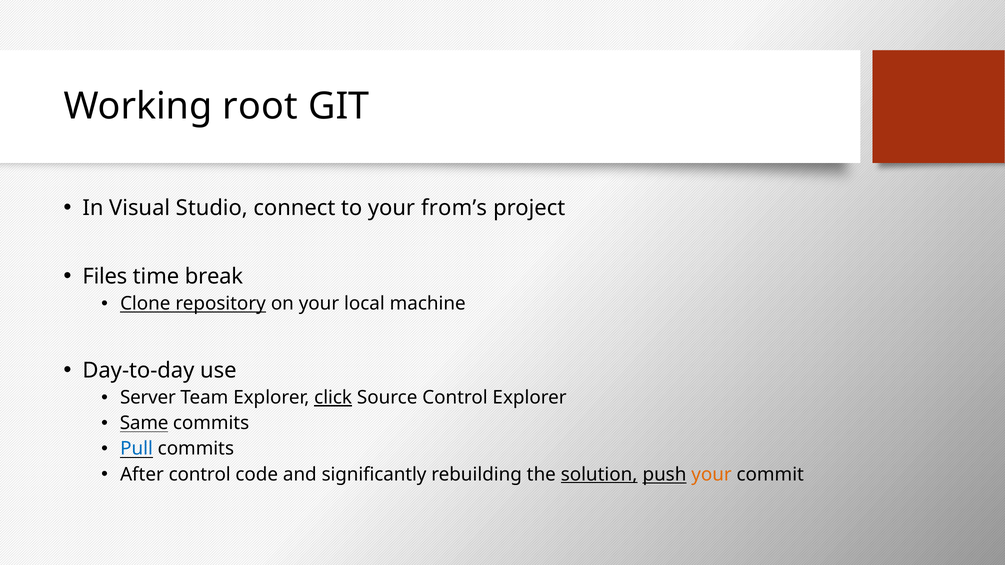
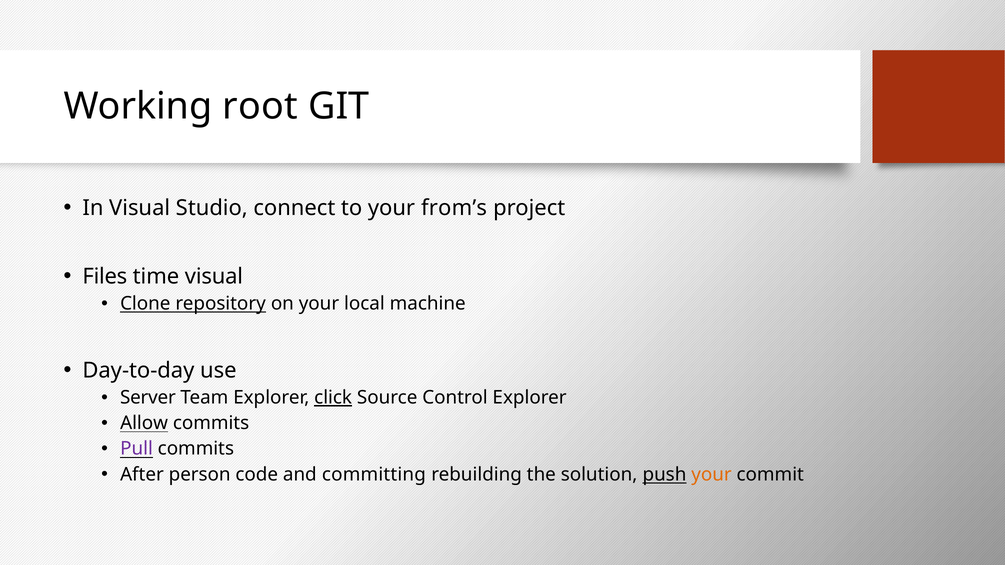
time break: break -> visual
Same: Same -> Allow
Pull colour: blue -> purple
After control: control -> person
significantly: significantly -> committing
solution underline: present -> none
